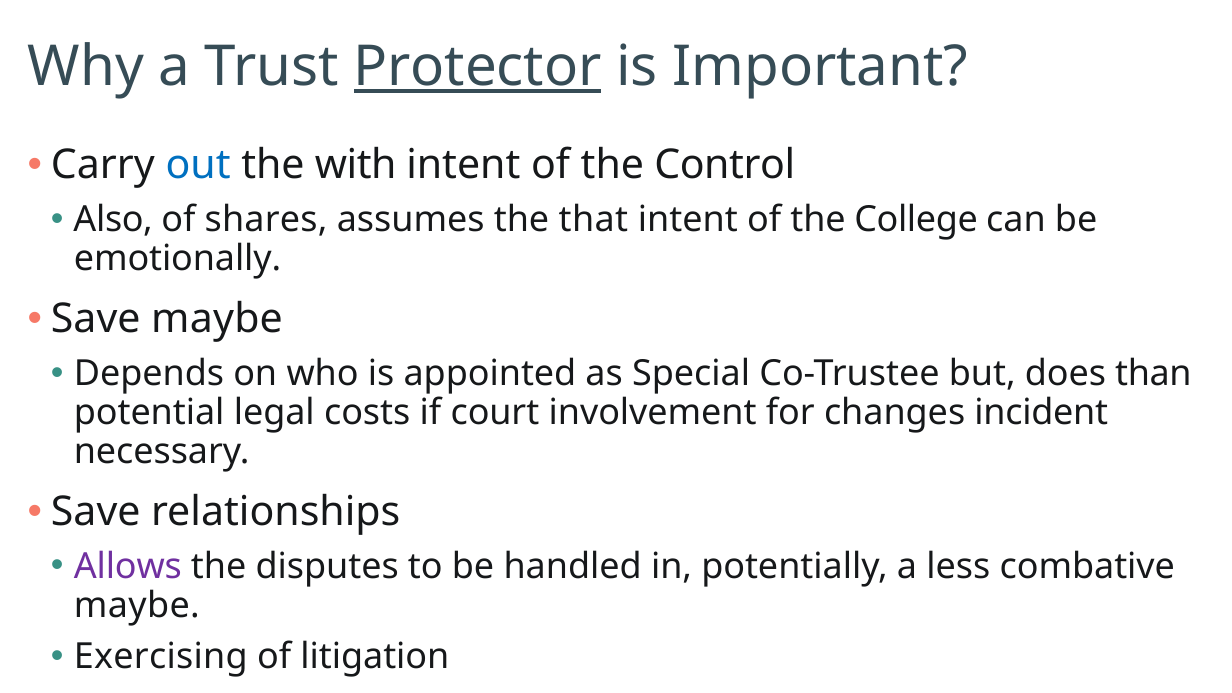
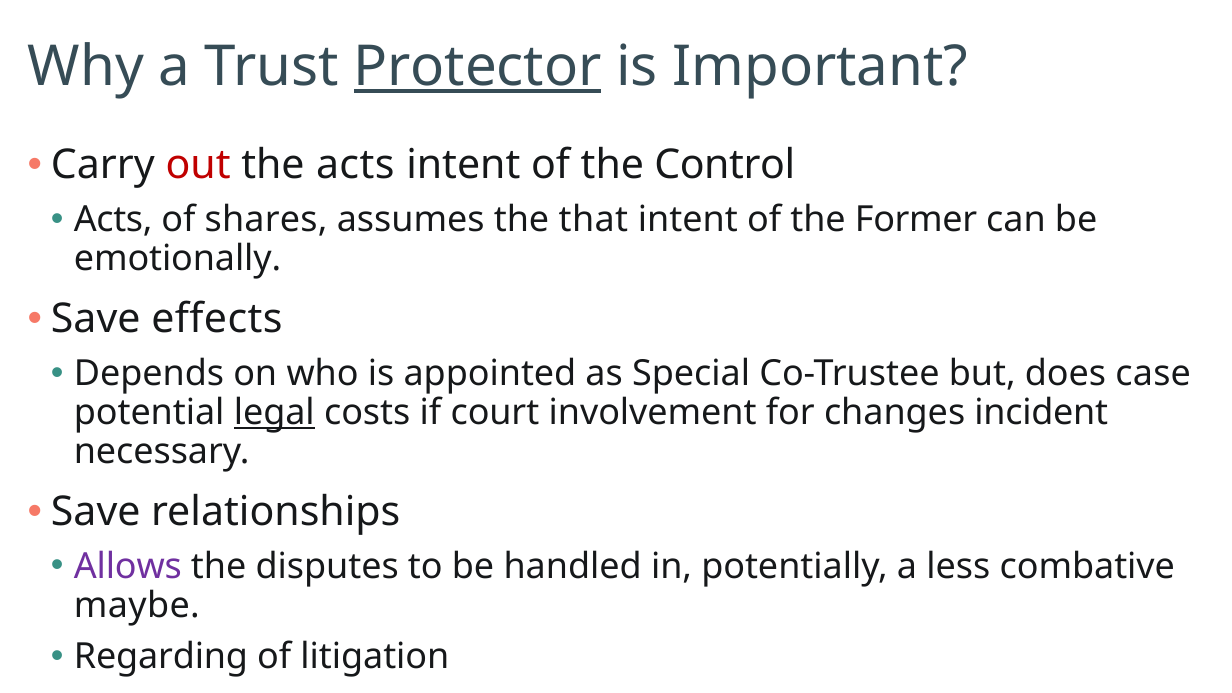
out colour: blue -> red
the with: with -> acts
Also at (113, 220): Also -> Acts
College: College -> Former
Save maybe: maybe -> effects
than: than -> case
legal underline: none -> present
Exercising: Exercising -> Regarding
